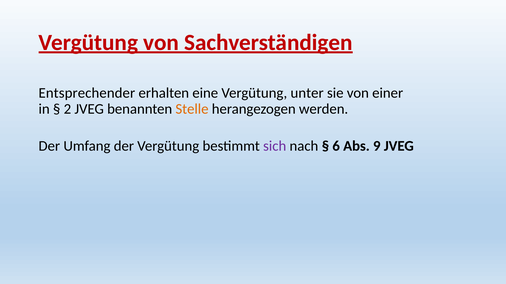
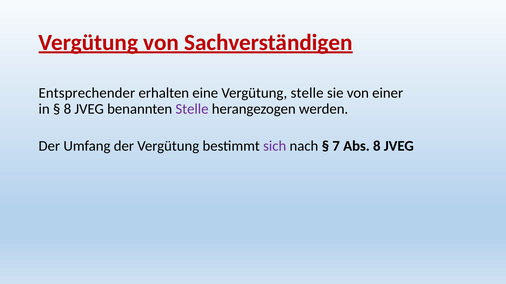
Vergütung unter: unter -> stelle
2 at (67, 109): 2 -> 8
Stelle at (192, 109) colour: orange -> purple
6: 6 -> 7
Abs 9: 9 -> 8
